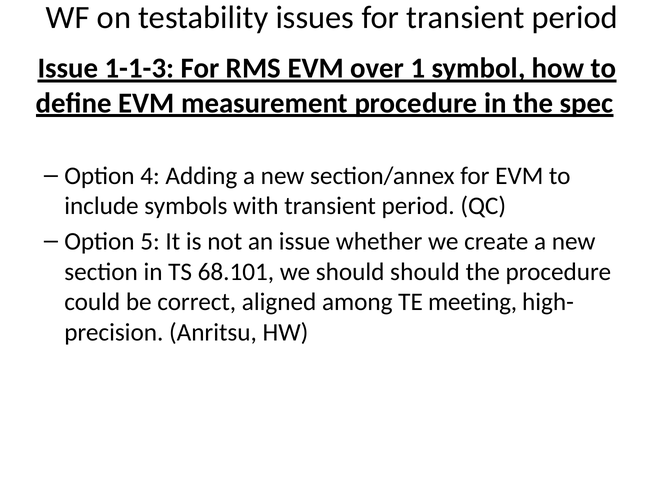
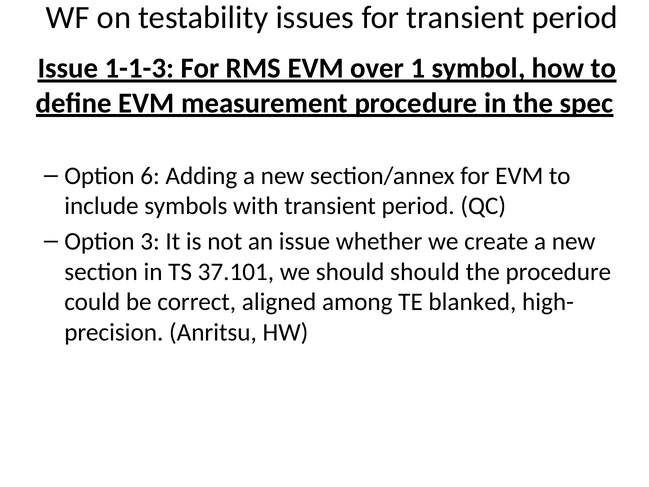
4: 4 -> 6
5: 5 -> 3
68.101: 68.101 -> 37.101
meeting: meeting -> blanked
